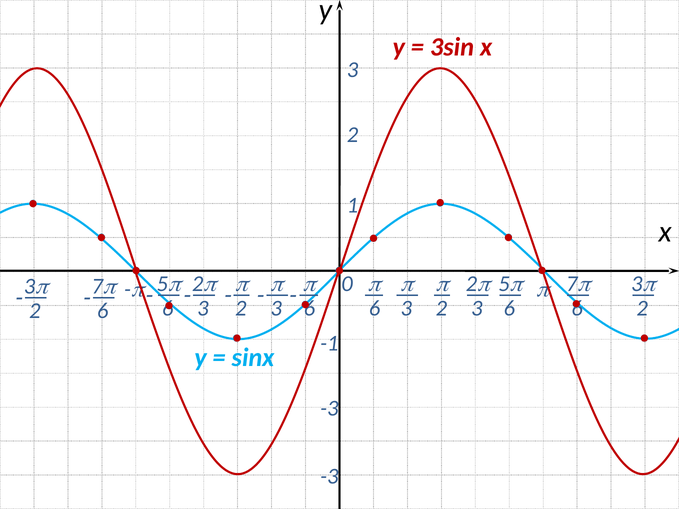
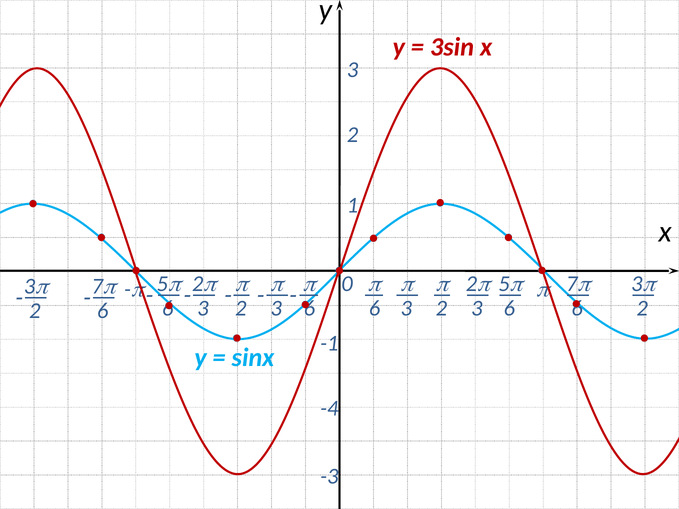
-3 at (329, 409): -3 -> -4
